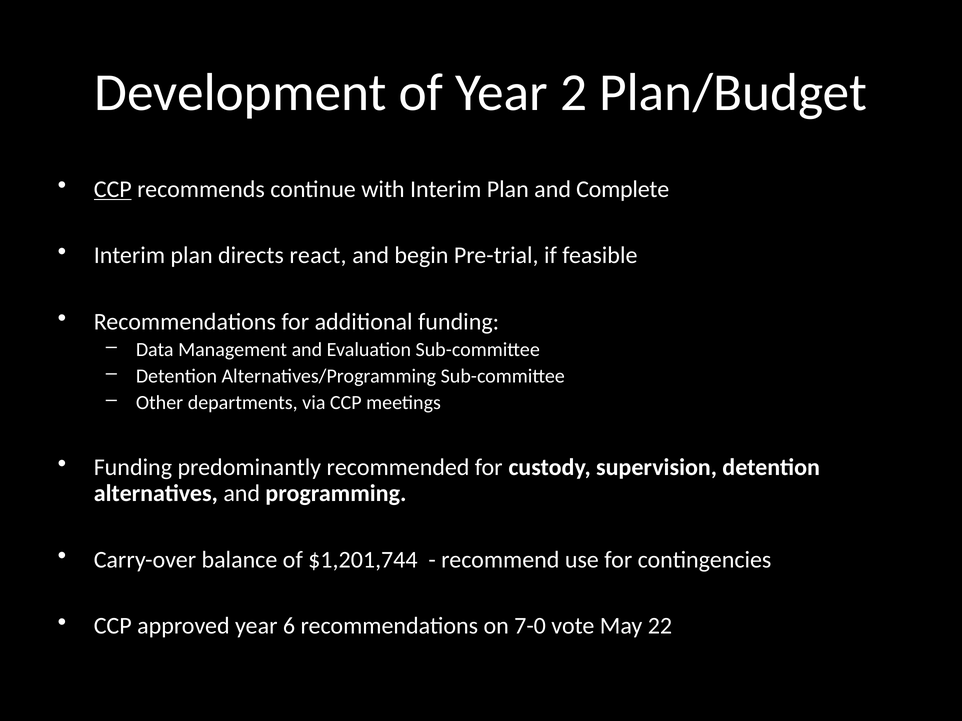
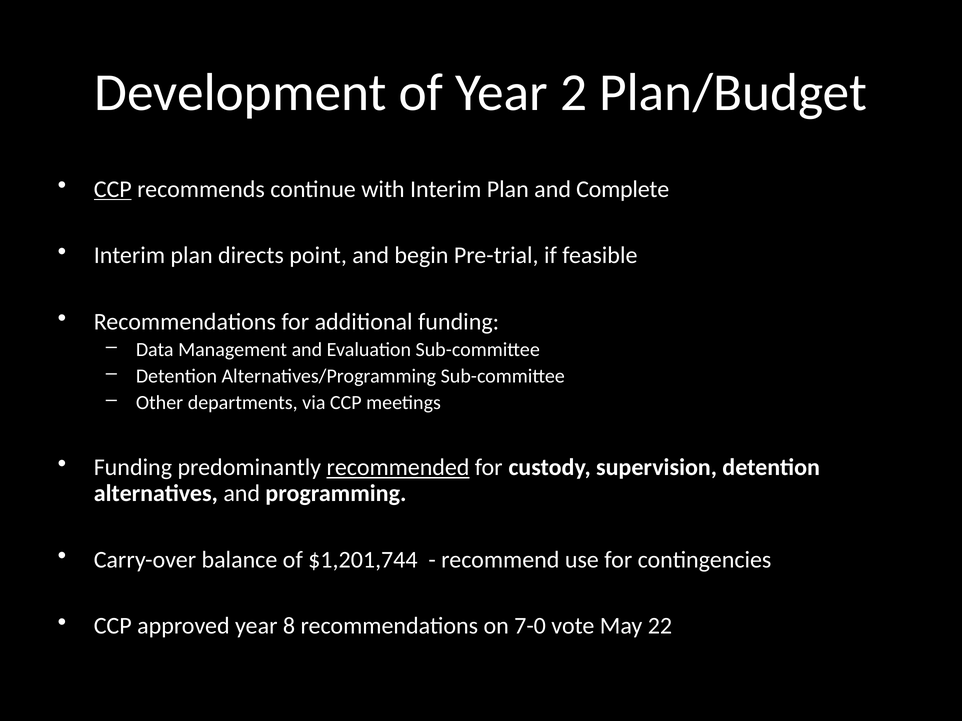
react: react -> point
recommended underline: none -> present
6: 6 -> 8
